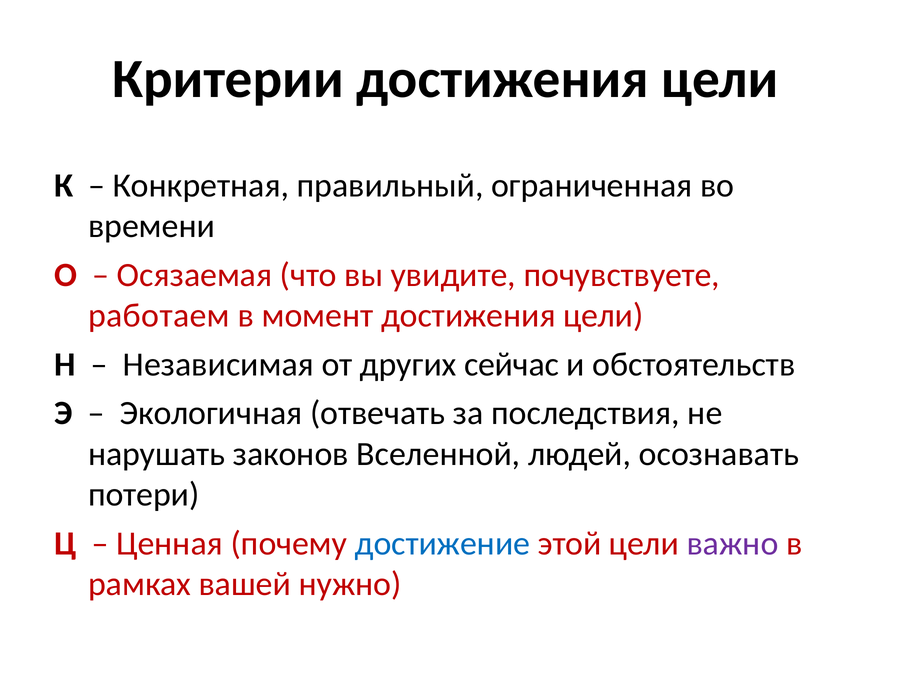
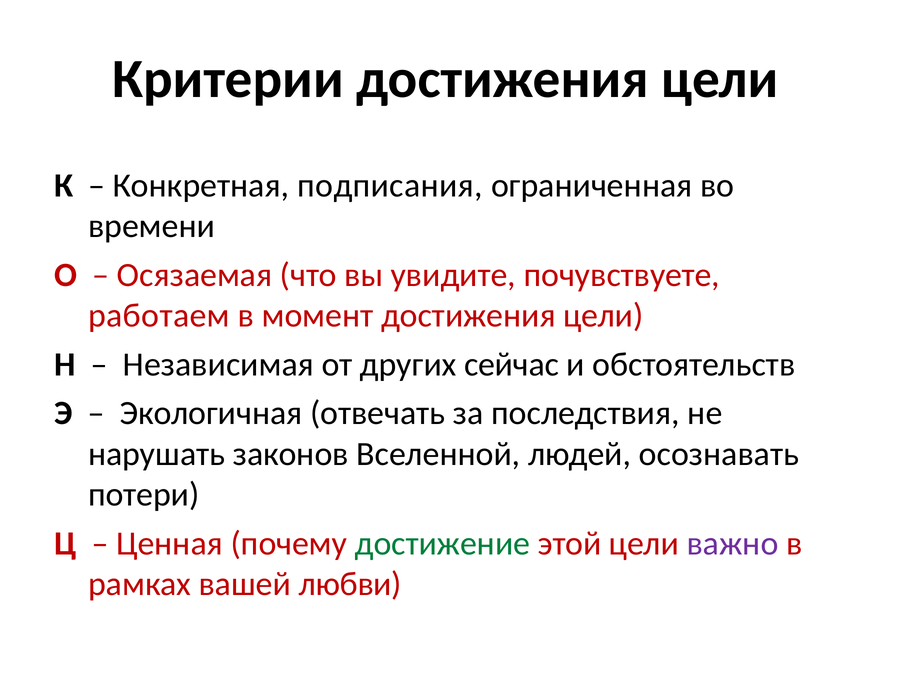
правильный: правильный -> подписания
достижение colour: blue -> green
нужно: нужно -> любви
